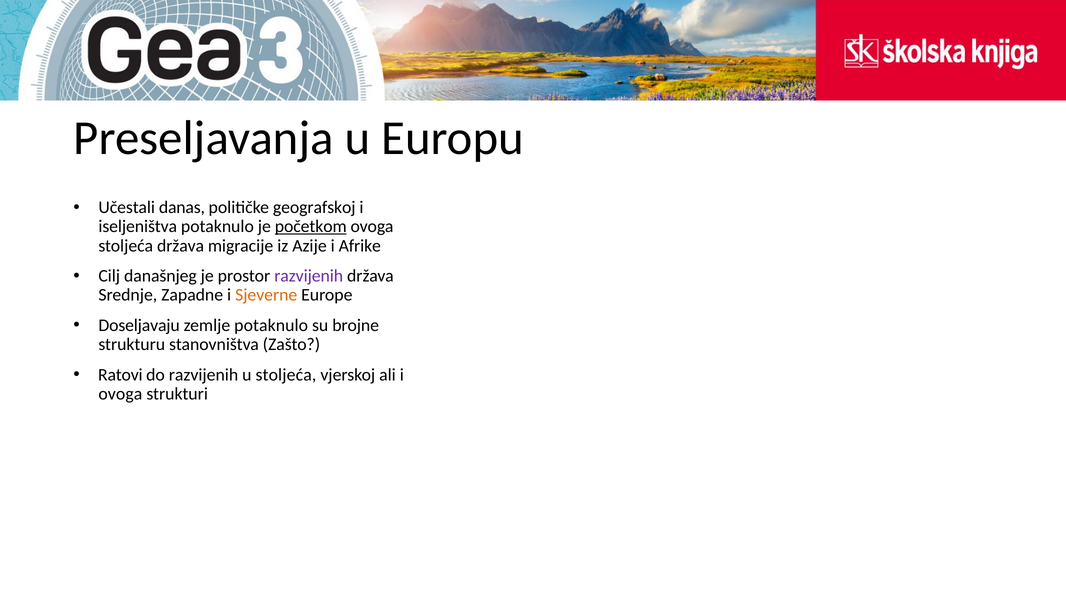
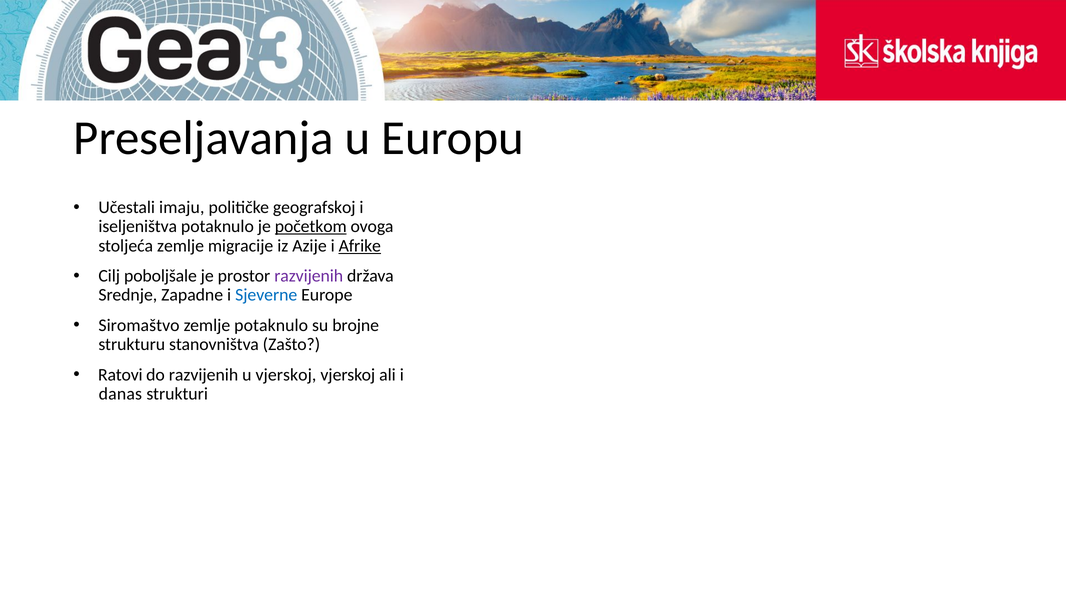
danas: danas -> imaju
stoljeća država: država -> zemlje
Afrike underline: none -> present
današnjeg: današnjeg -> poboljšale
Sjeverne colour: orange -> blue
Doseljavaju: Doseljavaju -> Siromaštvo
u stoljeća: stoljeća -> vjerskoj
ovoga at (120, 394): ovoga -> danas
